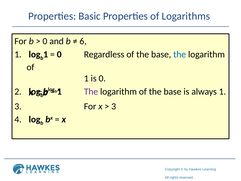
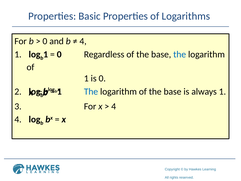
6 at (83, 41): 6 -> 4
The at (91, 92) colour: purple -> blue
3 at (114, 106): 3 -> 4
